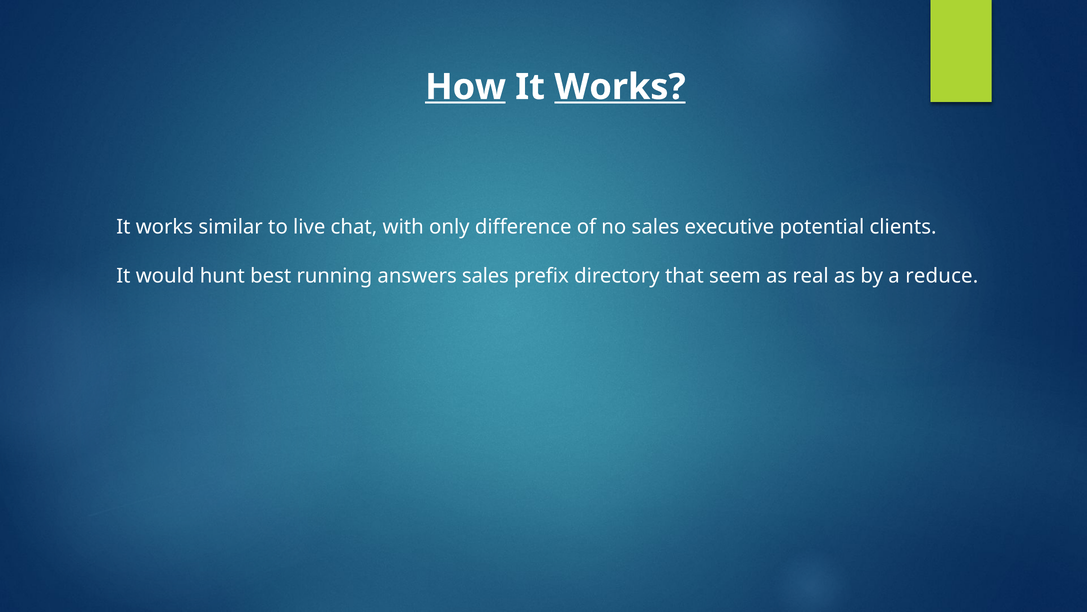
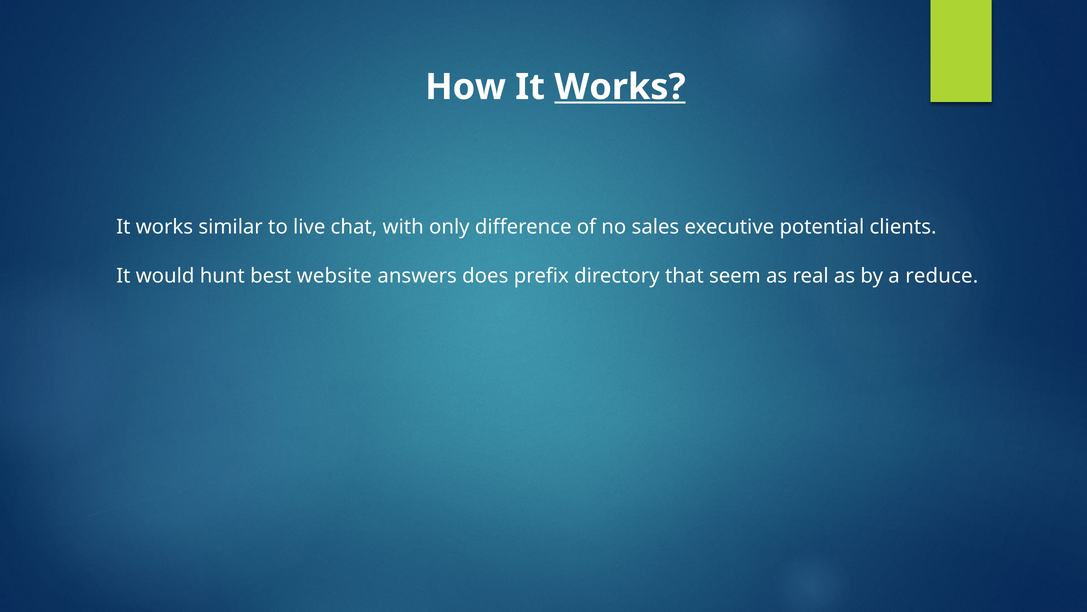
How underline: present -> none
running: running -> website
answers sales: sales -> does
